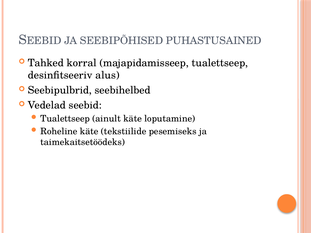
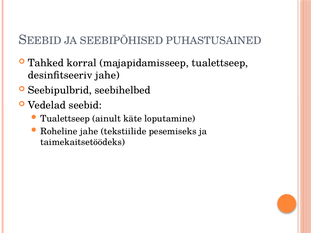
desinfitseeriv alus: alus -> jahe
Roheline käte: käte -> jahe
